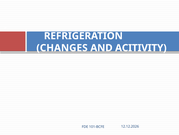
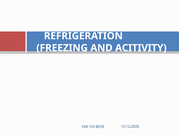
CHANGES: CHANGES -> FREEZING
